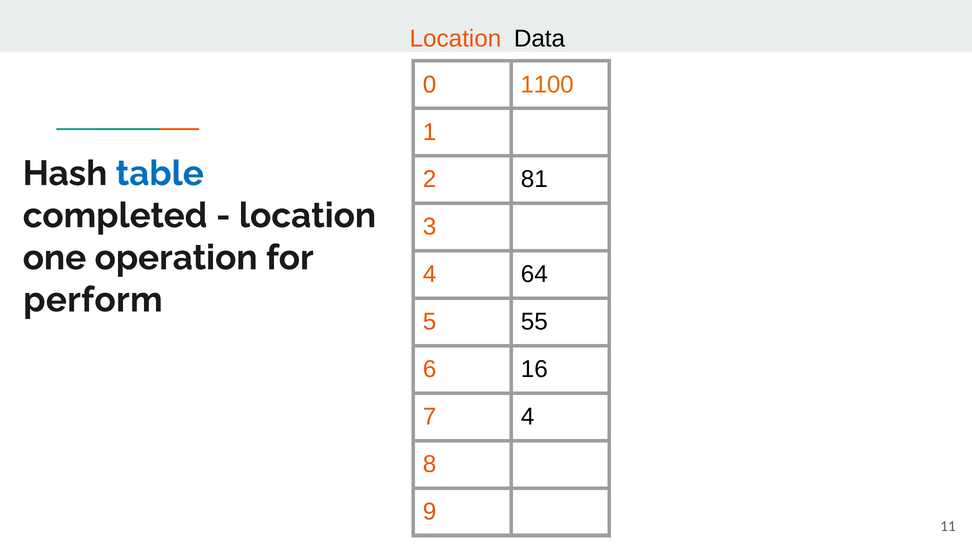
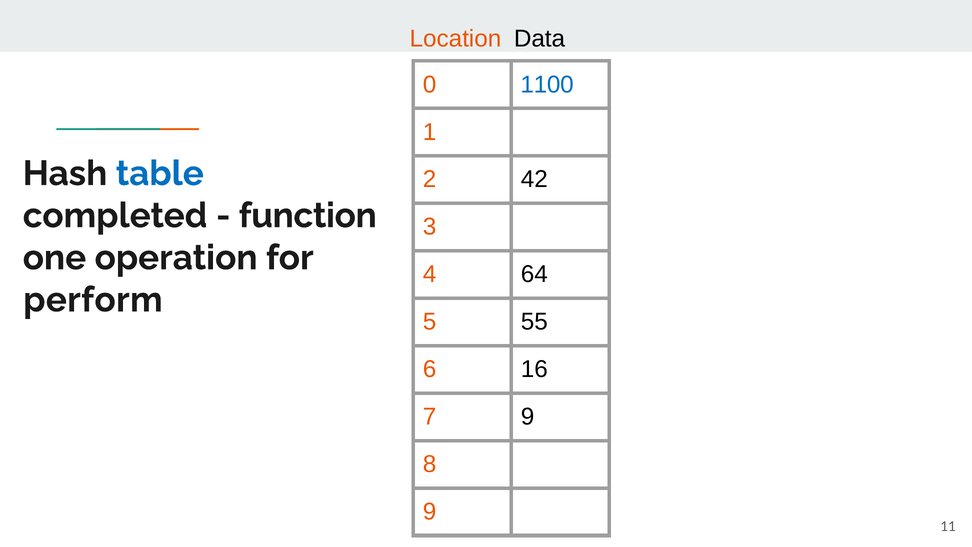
1100 colour: orange -> blue
81: 81 -> 42
location at (308, 216): location -> function
7 4: 4 -> 9
